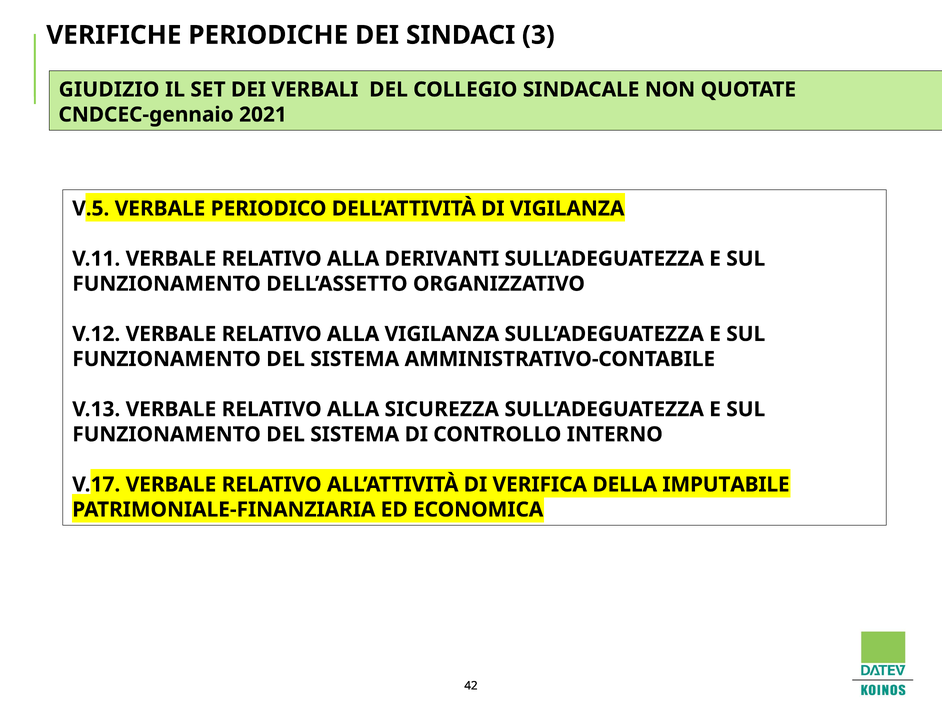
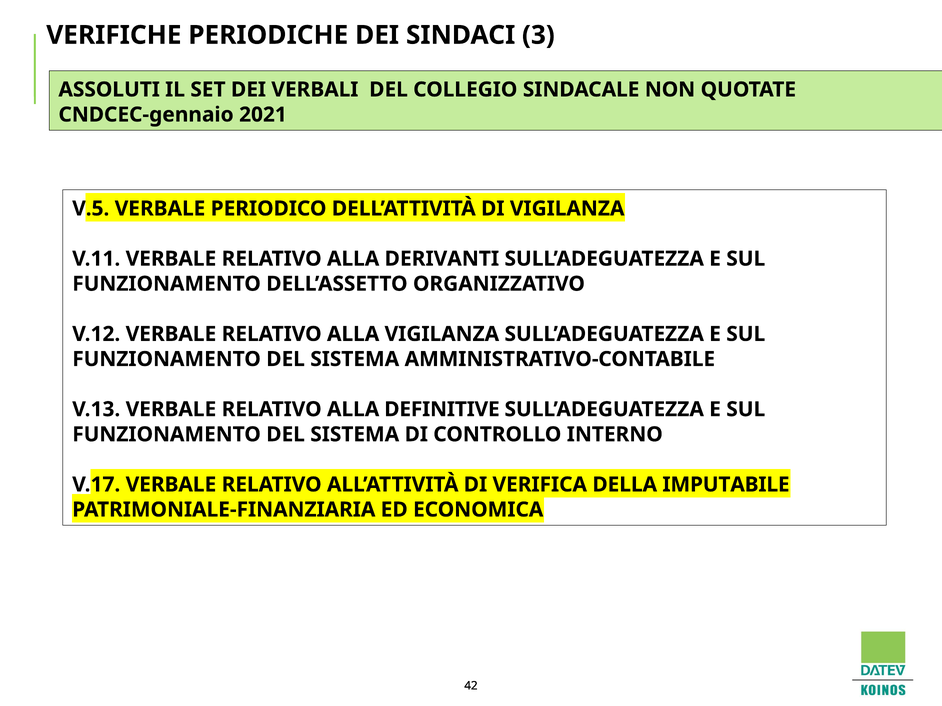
GIUDIZIO: GIUDIZIO -> ASSOLUTI
SICUREZZA: SICUREZZA -> DEFINITIVE
